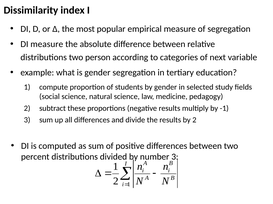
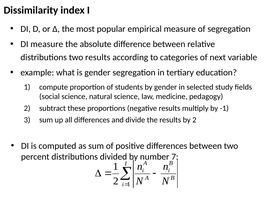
two person: person -> results
number 3: 3 -> 7
